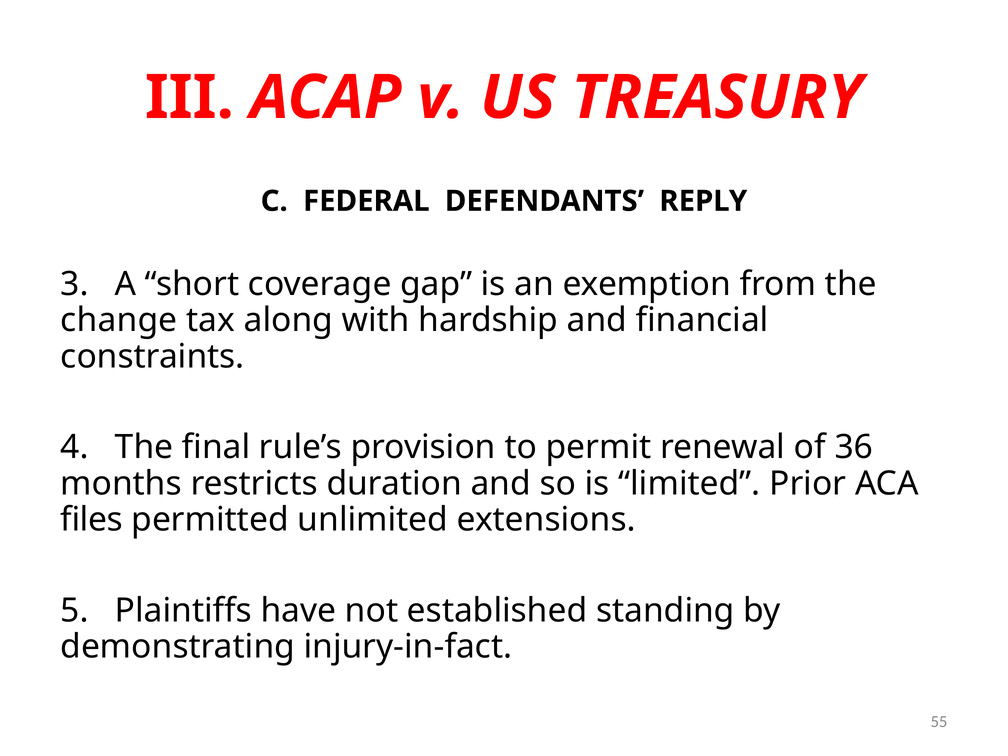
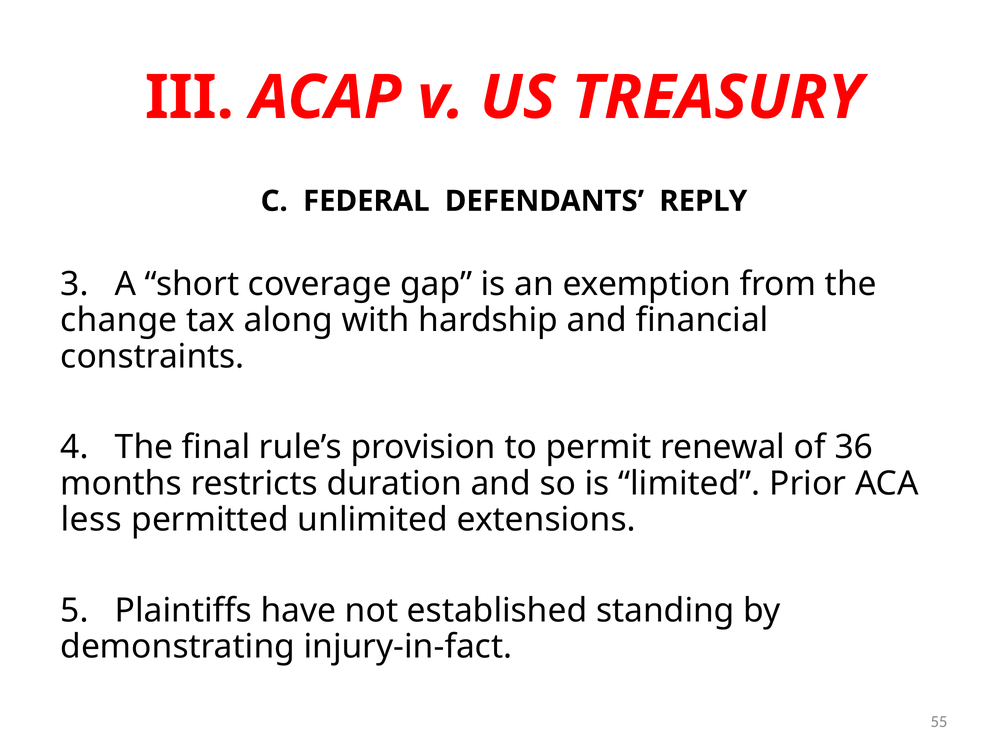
files: files -> less
